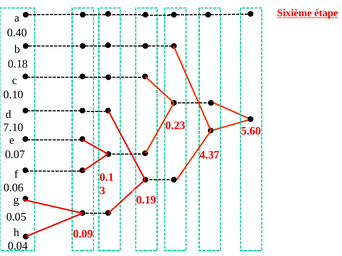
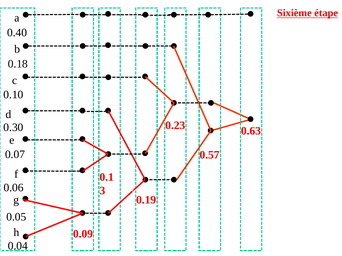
7.10: 7.10 -> 0.30
5.60: 5.60 -> 0.63
4.37: 4.37 -> 0.57
